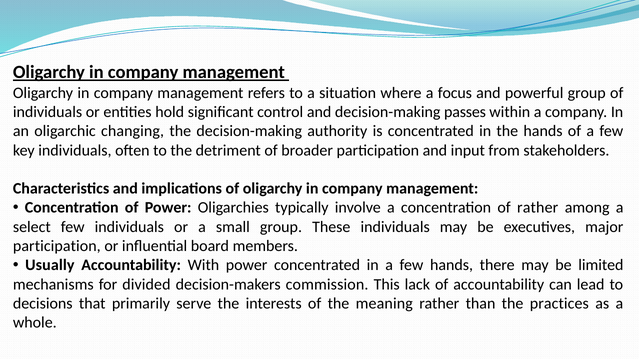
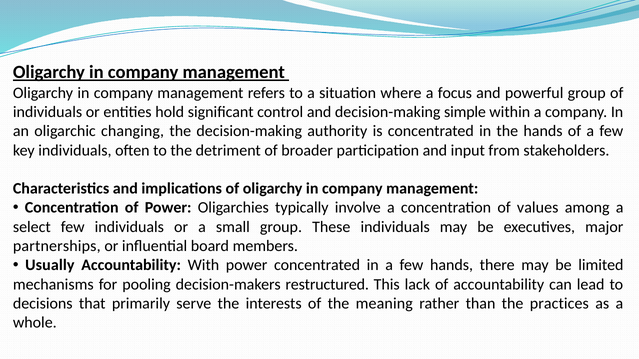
passes: passes -> simple
of rather: rather -> values
participation at (57, 246): participation -> partnerships
divided: divided -> pooling
commission: commission -> restructured
